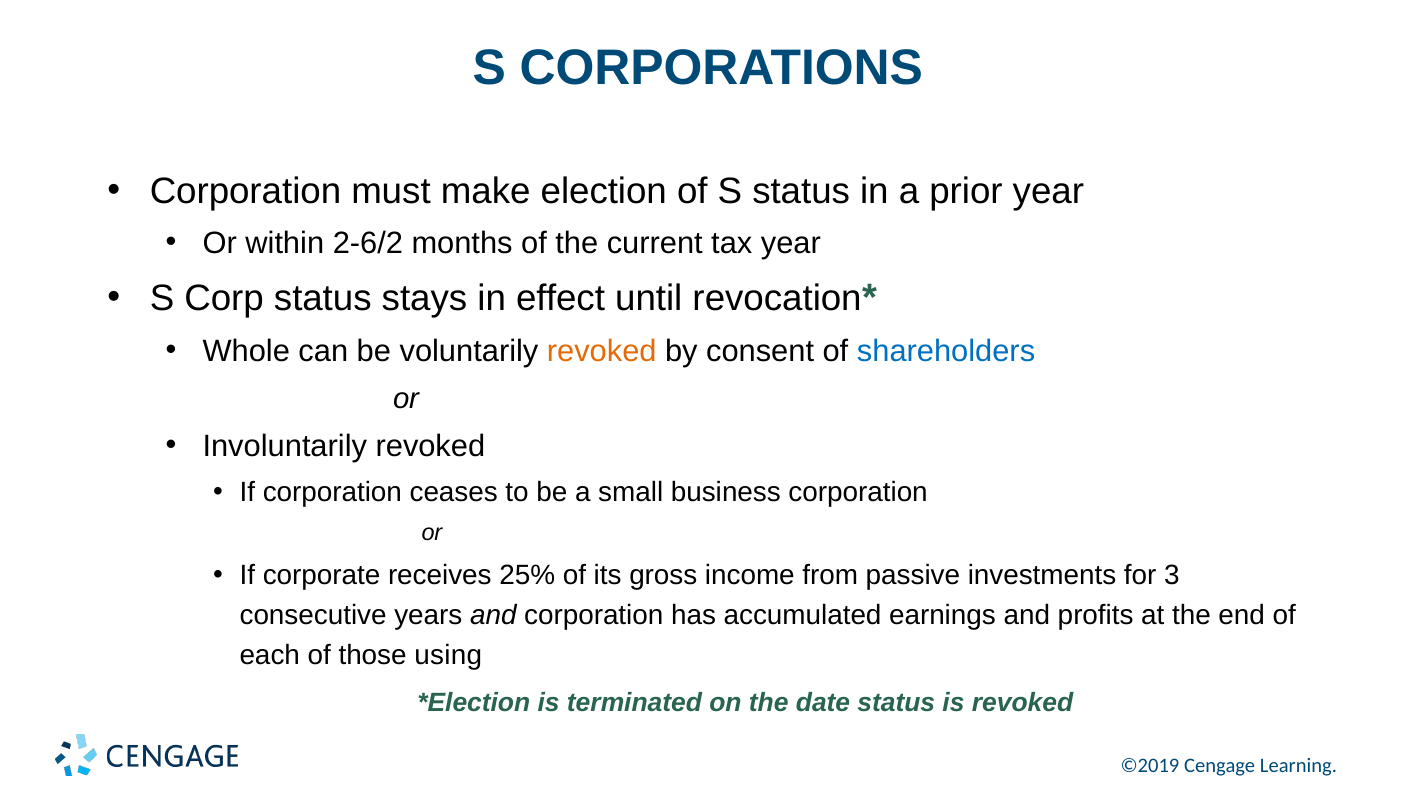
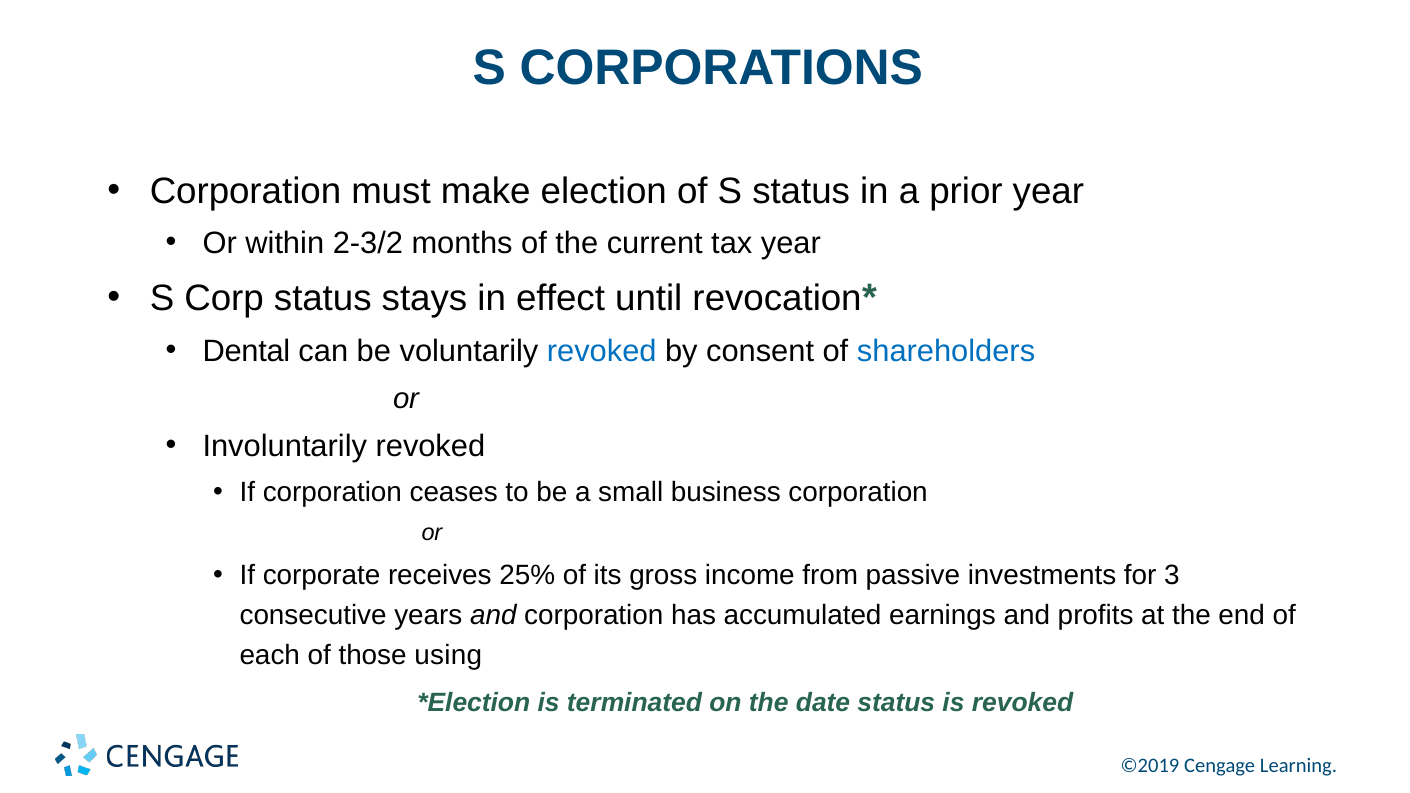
2-6/2: 2-6/2 -> 2-3/2
Whole: Whole -> Dental
revoked at (602, 351) colour: orange -> blue
